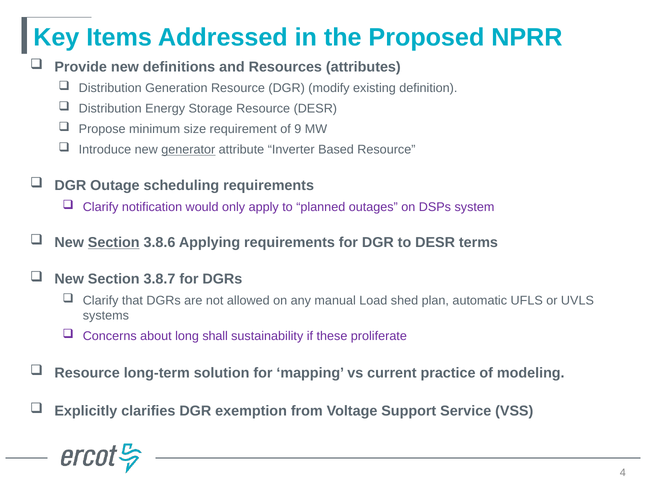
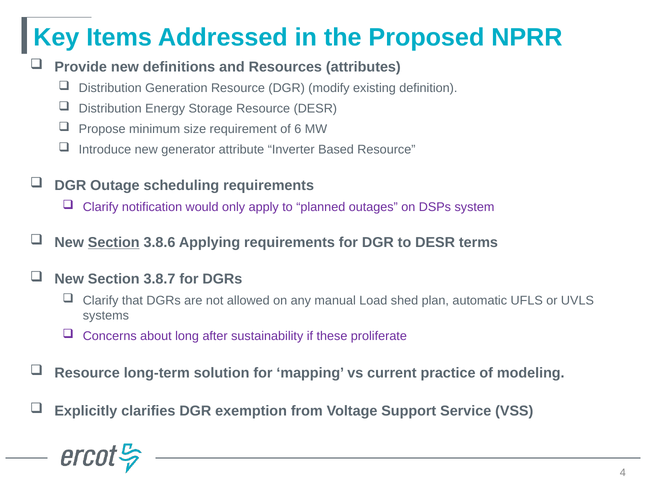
9: 9 -> 6
generator underline: present -> none
shall: shall -> after
